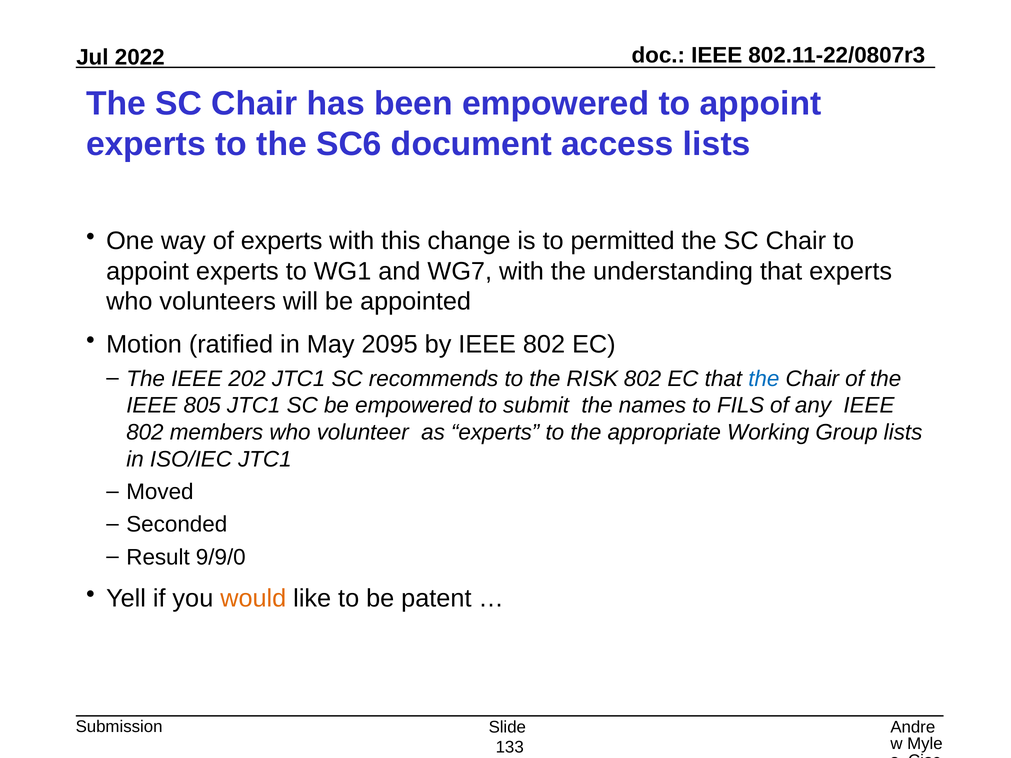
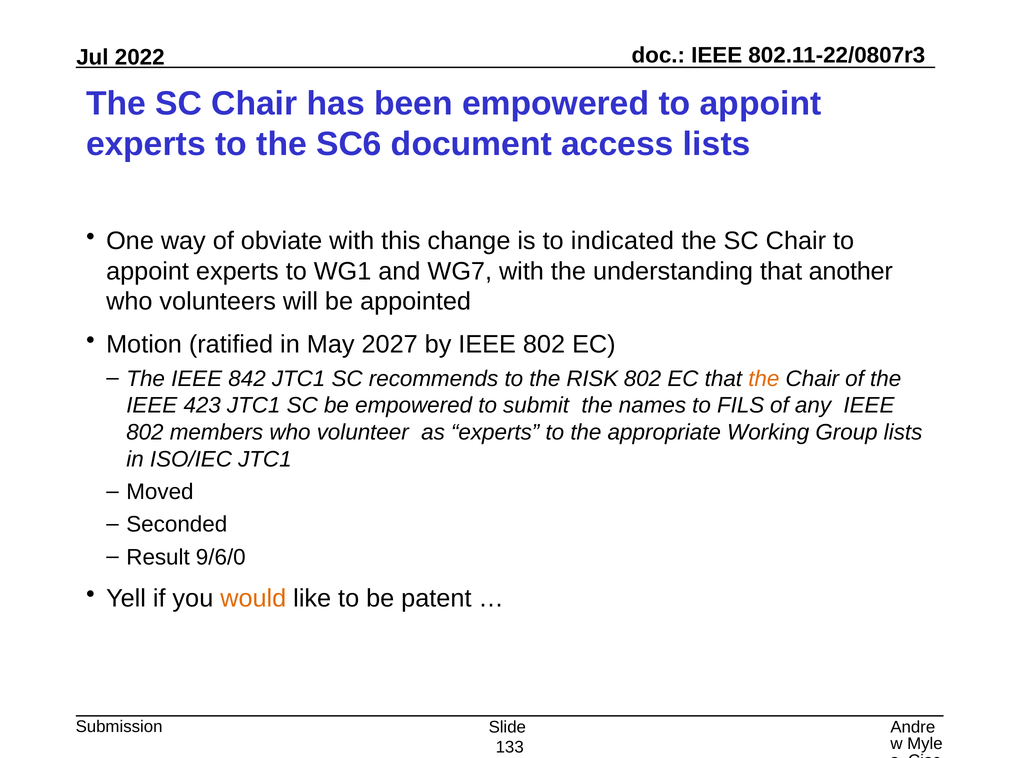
of experts: experts -> obviate
permitted: permitted -> indicated
that experts: experts -> another
2095: 2095 -> 2027
202: 202 -> 842
the at (764, 379) colour: blue -> orange
805: 805 -> 423
9/9/0: 9/9/0 -> 9/6/0
